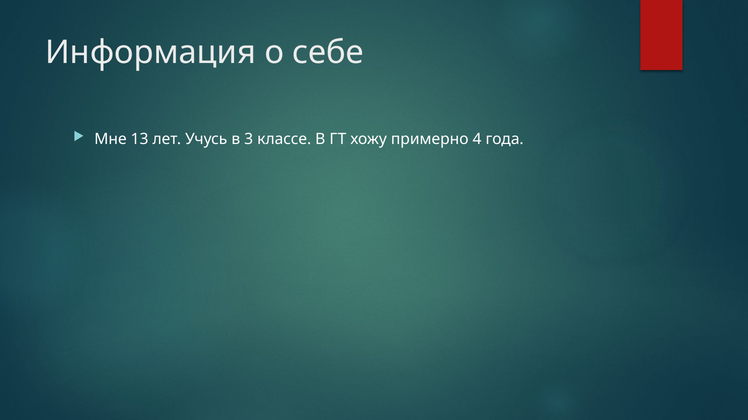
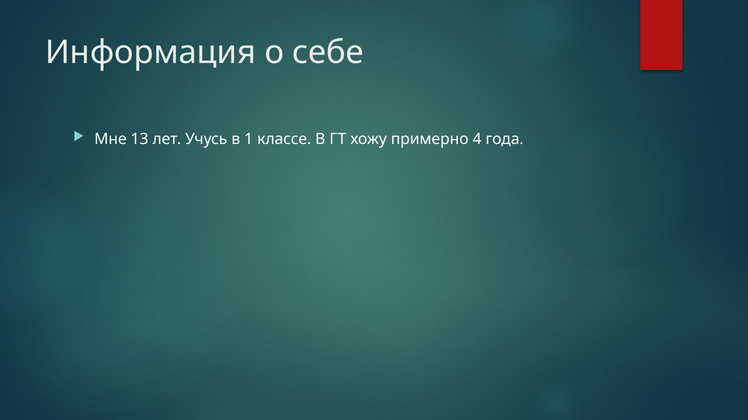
3: 3 -> 1
